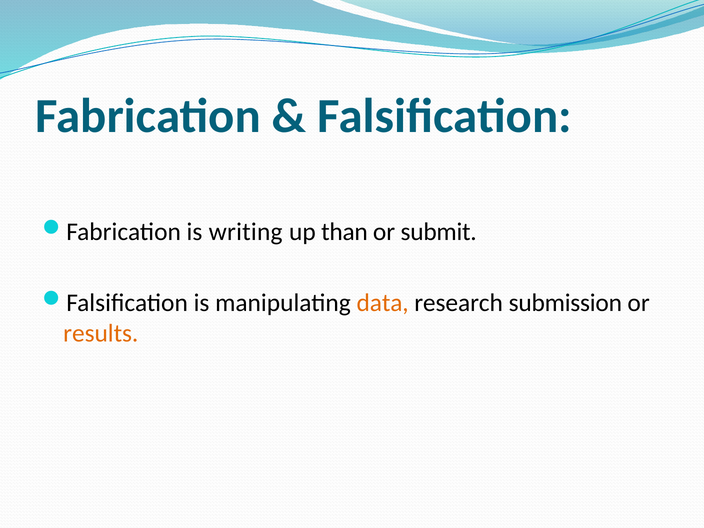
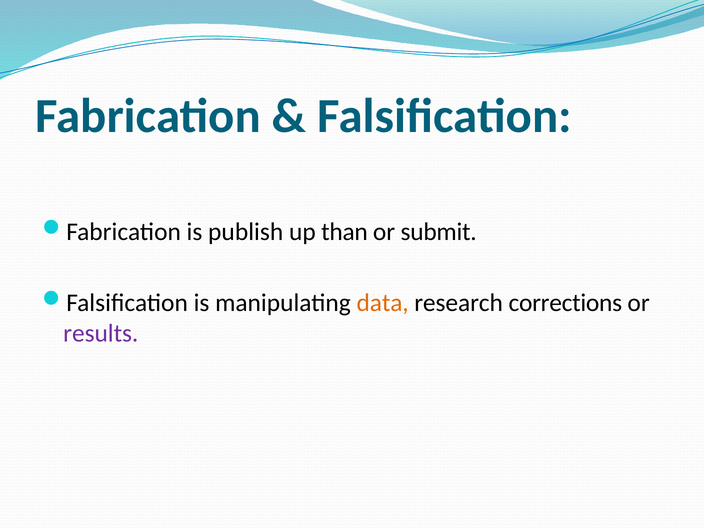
writing: writing -> publish
submission: submission -> corrections
results colour: orange -> purple
